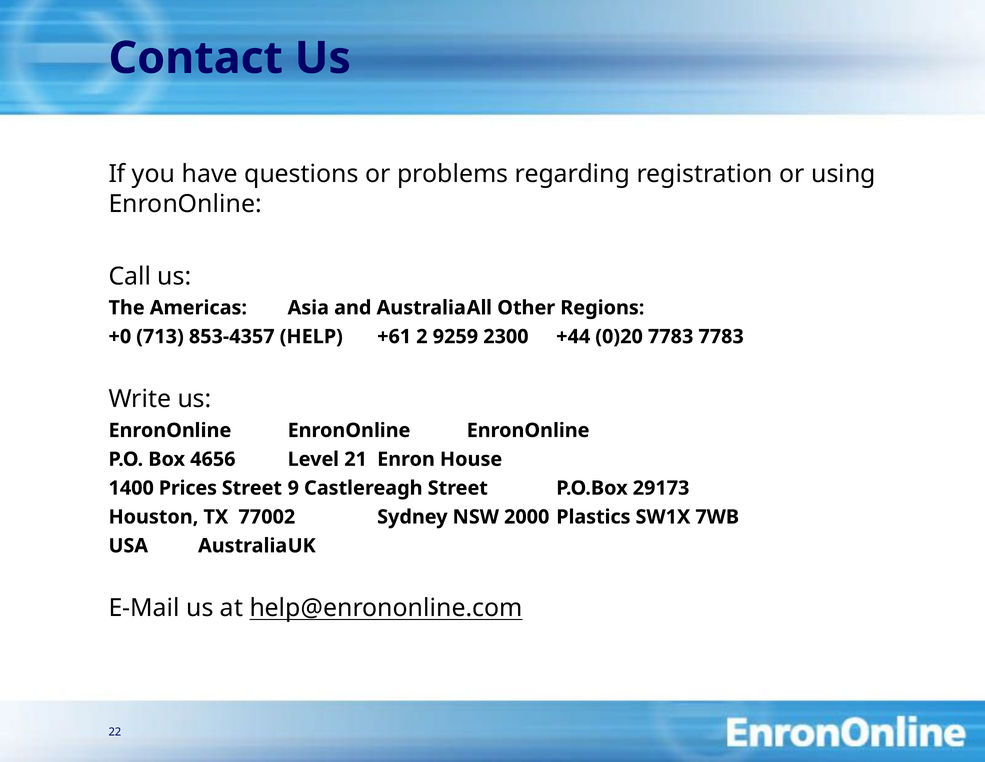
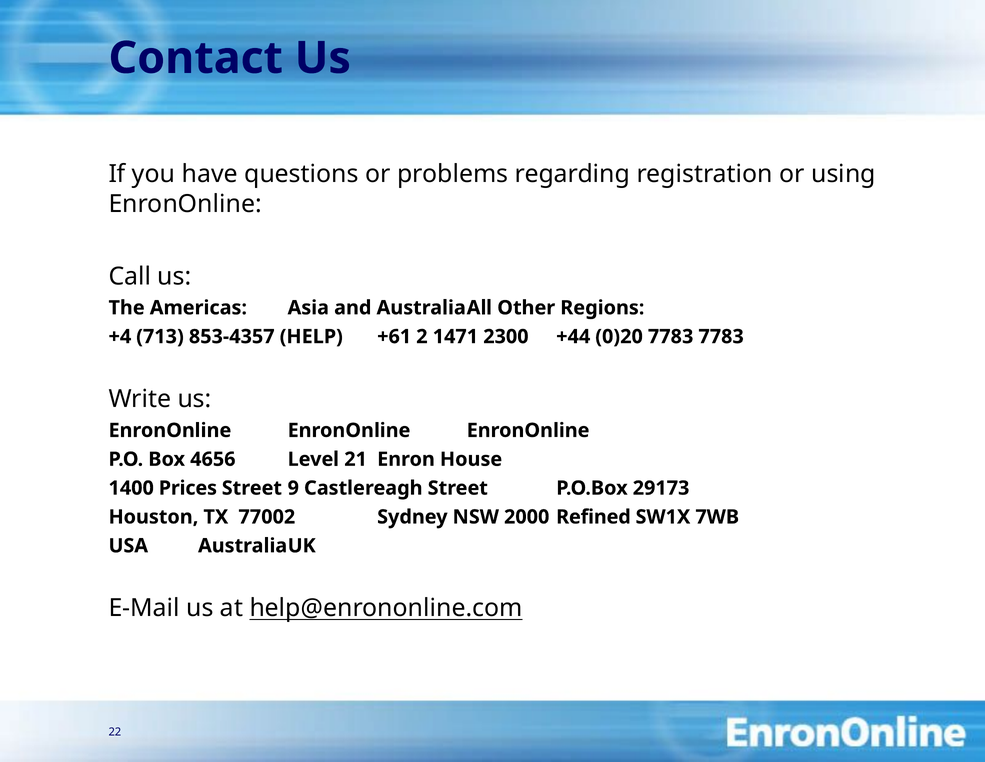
+0: +0 -> +4
9259: 9259 -> 1471
Plastics: Plastics -> Refined
